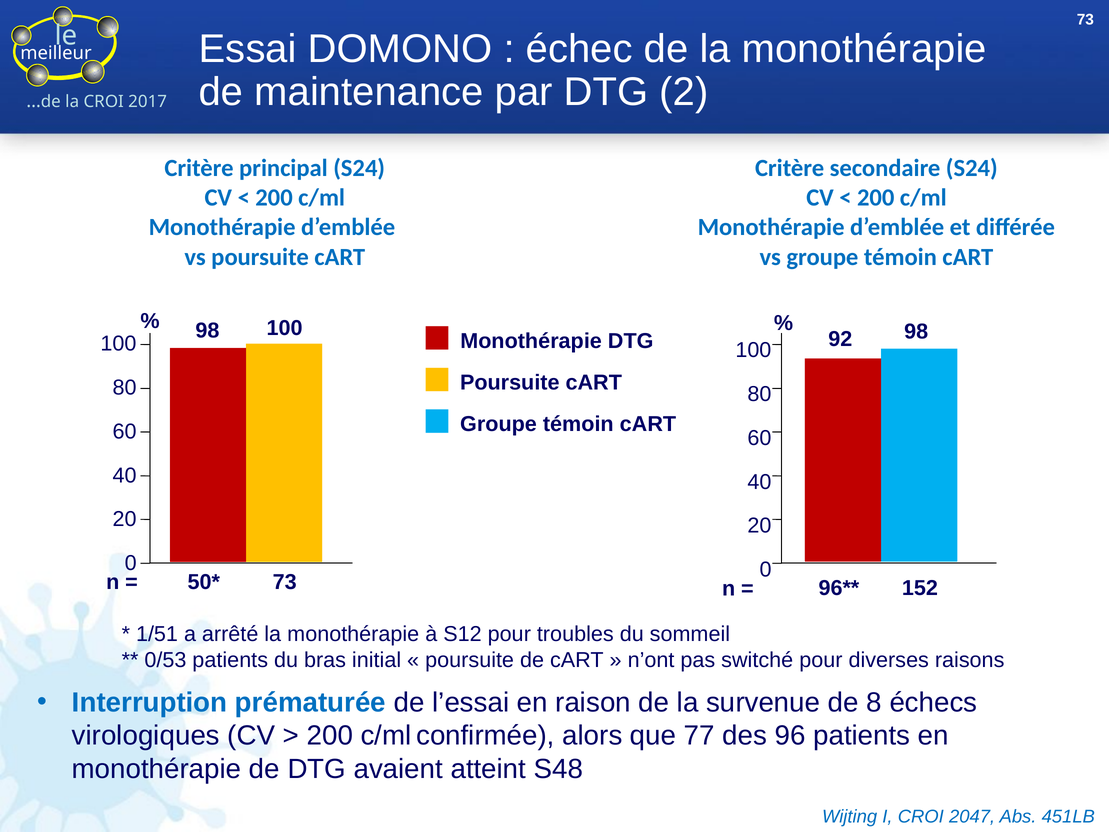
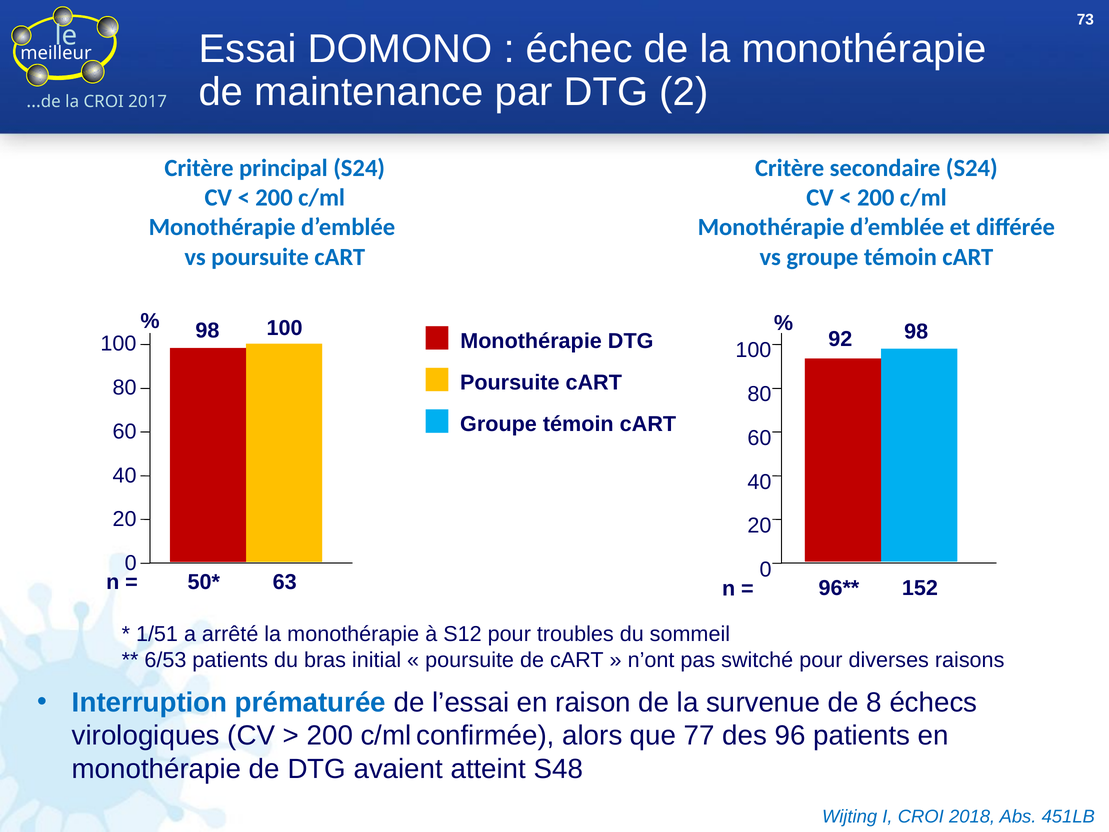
73 at (285, 582): 73 -> 63
0/53: 0/53 -> 6/53
2047: 2047 -> 2018
